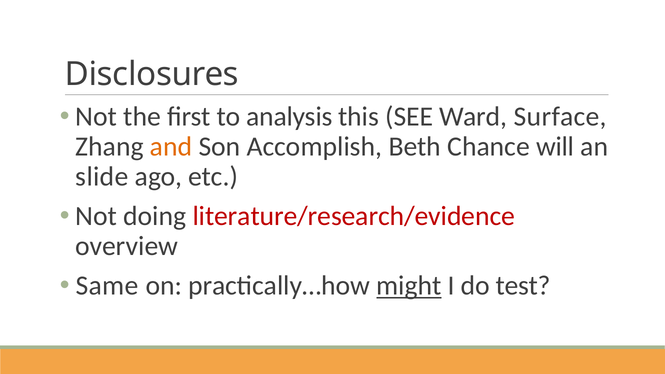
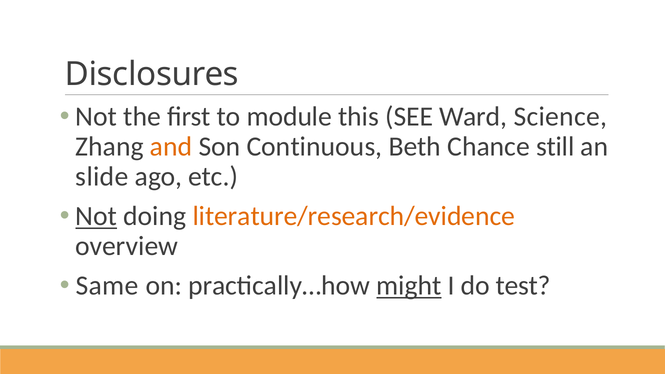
analysis: analysis -> module
Surface: Surface -> Science
Accomplish: Accomplish -> Continuous
will: will -> still
Not at (96, 216) underline: none -> present
literature/research/evidence colour: red -> orange
